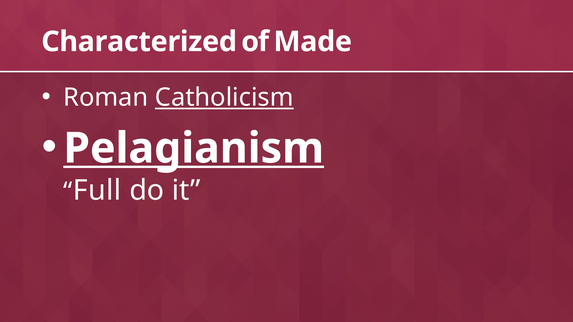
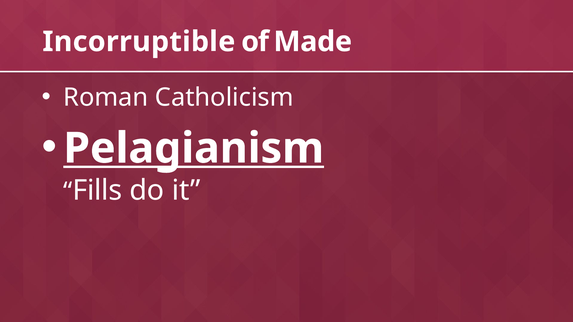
Characterized: Characterized -> Incorruptible
Catholicism underline: present -> none
Full: Full -> Fills
